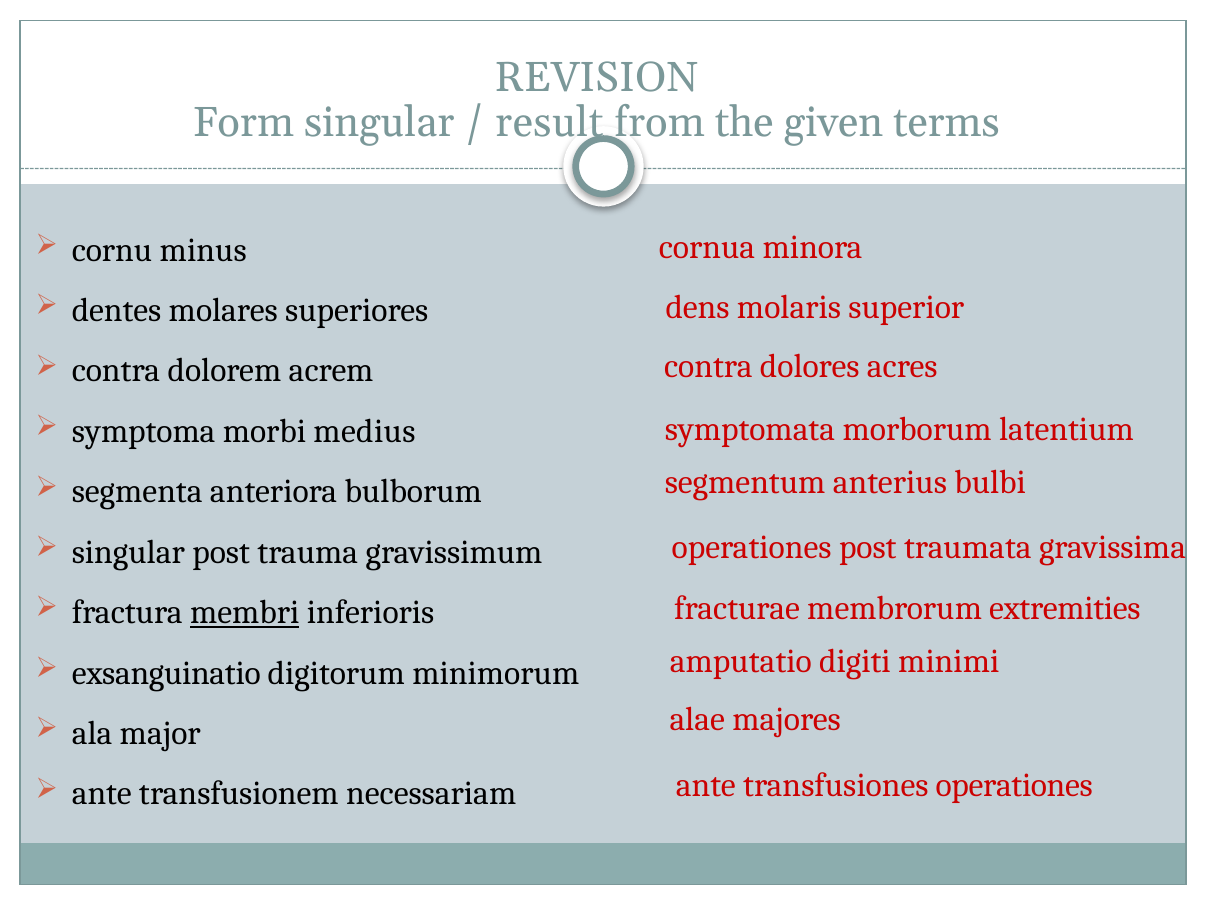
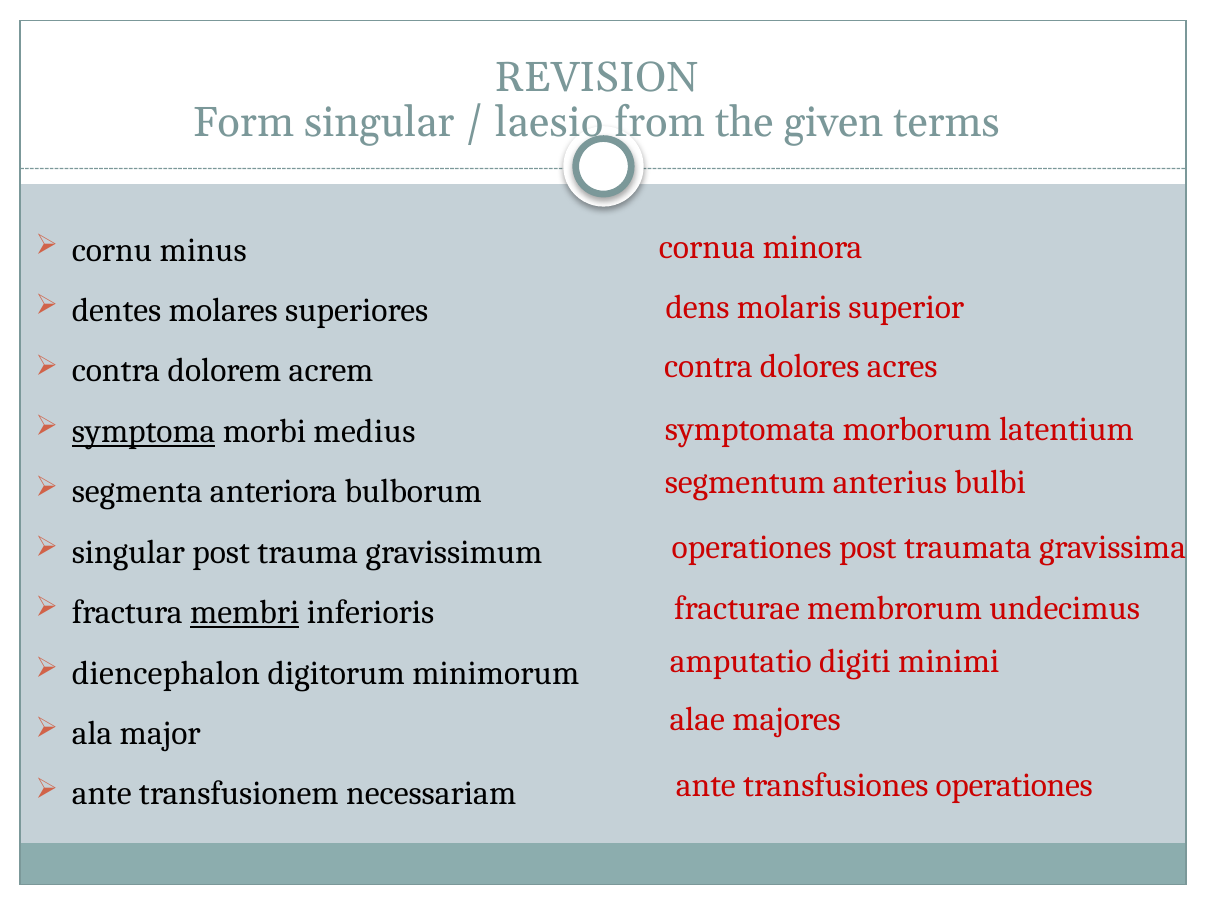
result: result -> laesio
symptoma underline: none -> present
extremities: extremities -> undecimus
exsanguinatio: exsanguinatio -> diencephalon
